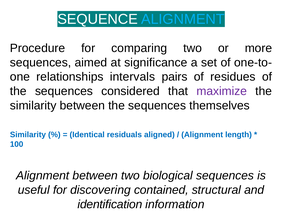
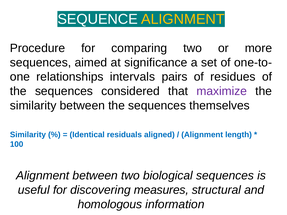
ALIGNMENT at (183, 19) colour: light blue -> yellow
contained: contained -> measures
identification: identification -> homologous
